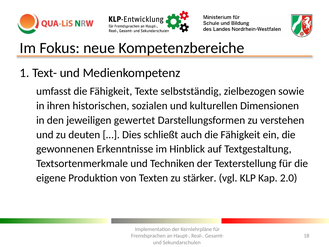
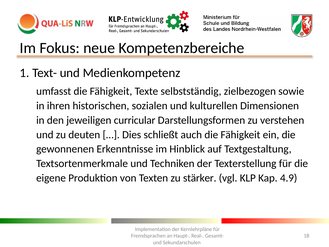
gewertet: gewertet -> curricular
2.0: 2.0 -> 4.9
